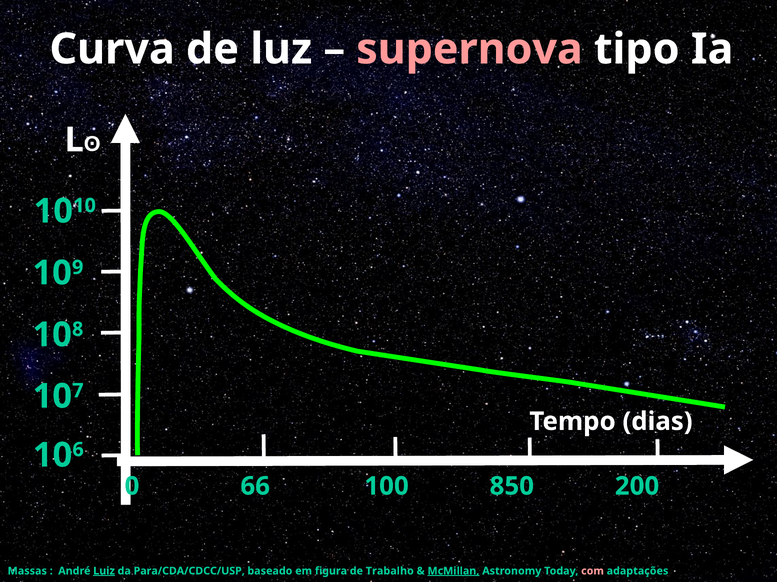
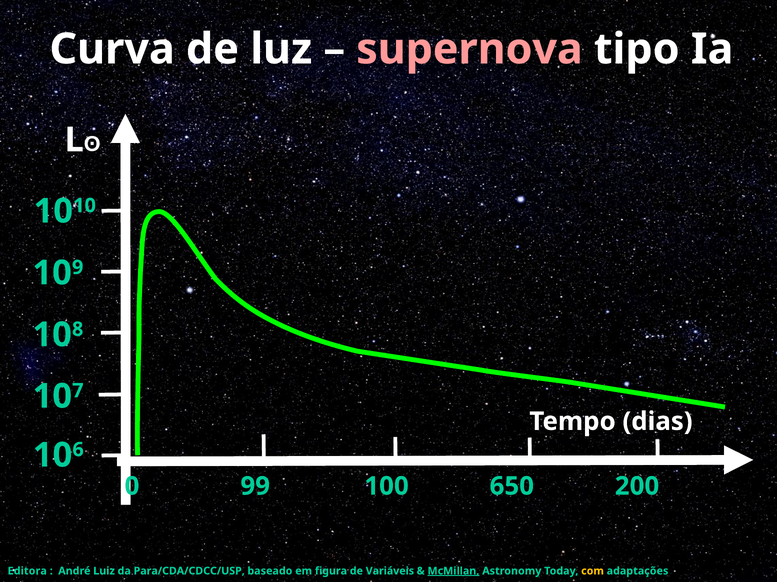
66: 66 -> 99
850: 850 -> 650
Massas: Massas -> Editora
Luiz underline: present -> none
Trabalho: Trabalho -> Variáveis
com colour: pink -> yellow
